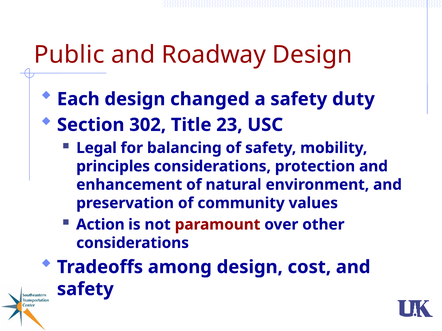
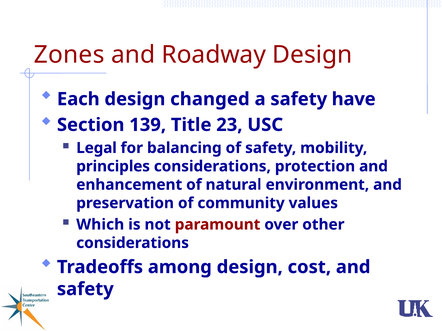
Public: Public -> Zones
duty: duty -> have
302: 302 -> 139
Action: Action -> Which
